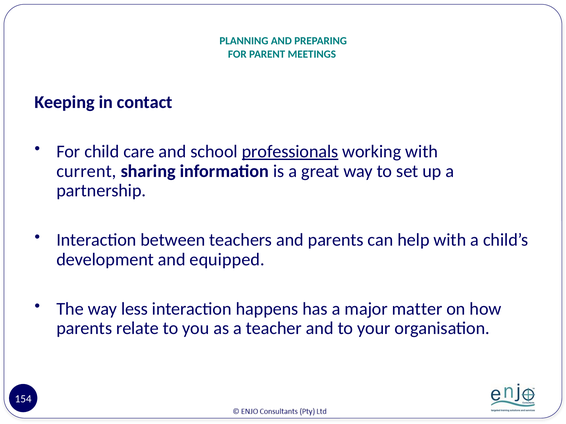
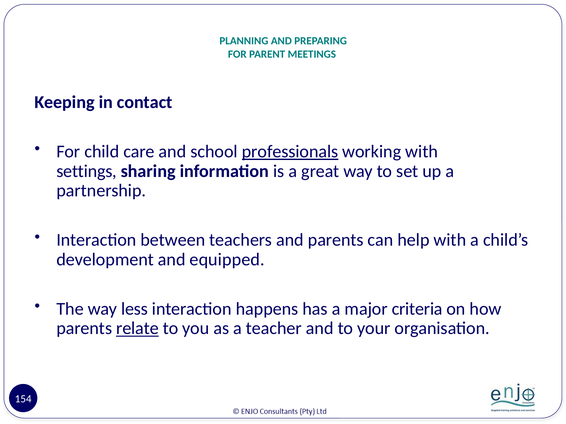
current: current -> settings
matter: matter -> criteria
relate underline: none -> present
